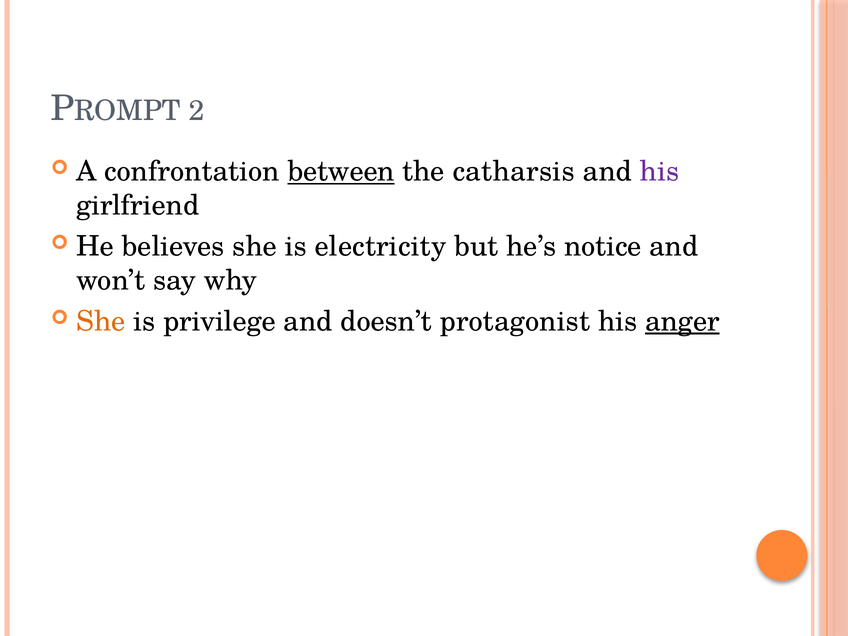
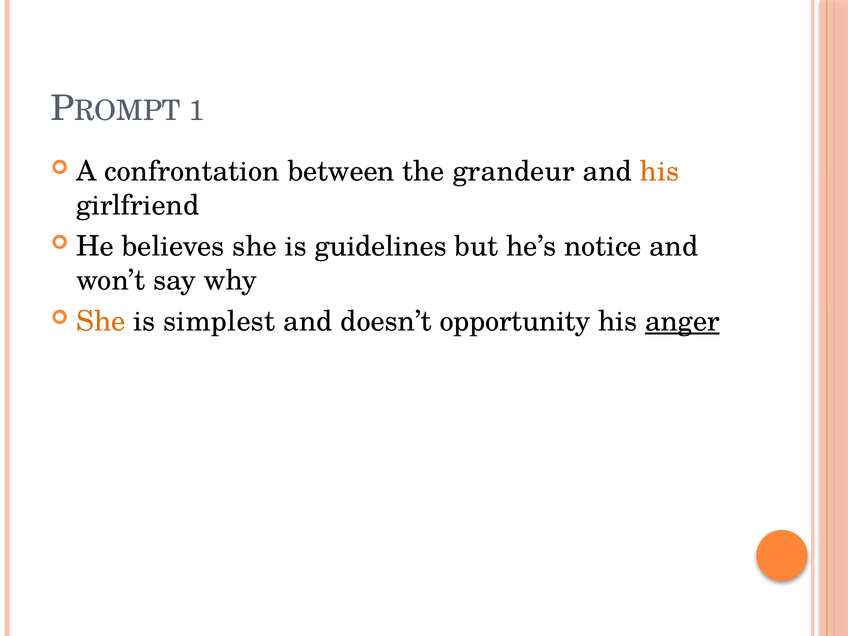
2: 2 -> 1
between underline: present -> none
catharsis: catharsis -> grandeur
his at (660, 172) colour: purple -> orange
electricity: electricity -> guidelines
privilege: privilege -> simplest
protagonist: protagonist -> opportunity
